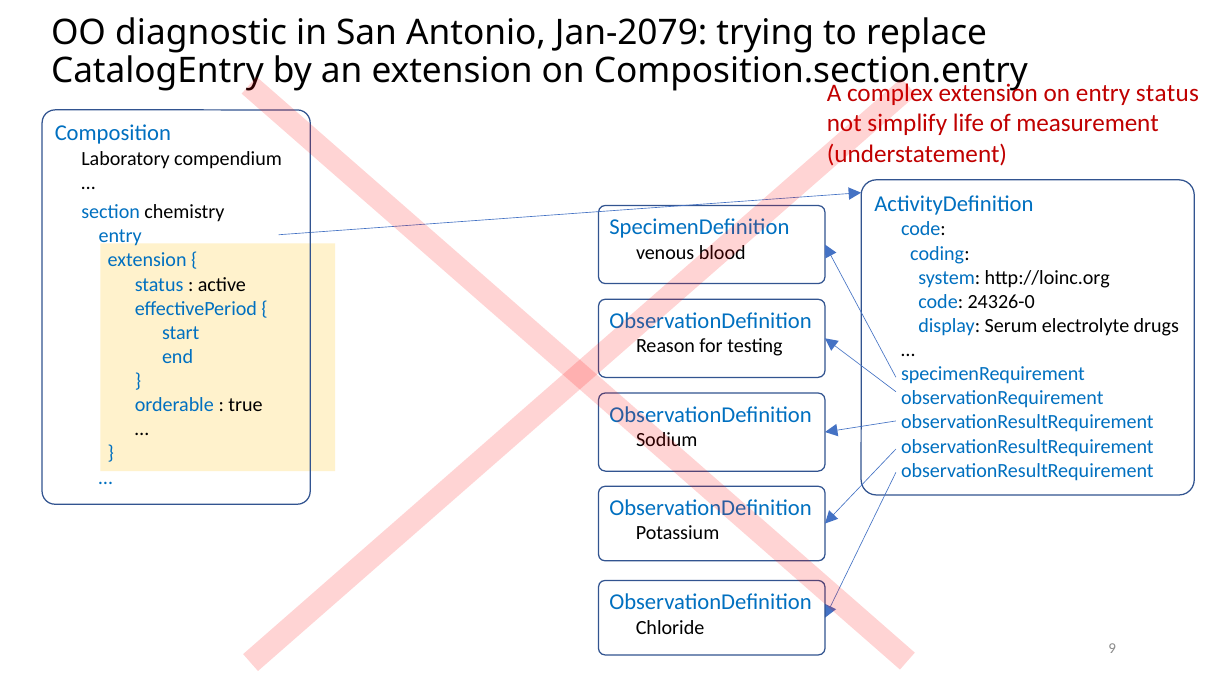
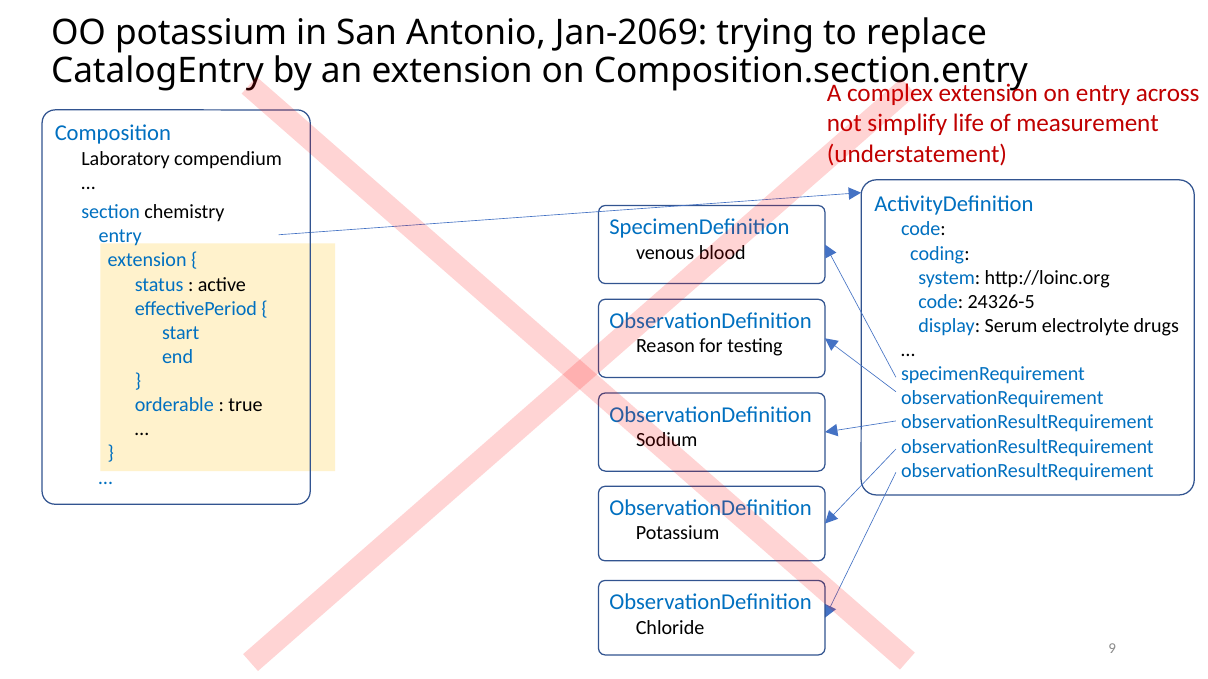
OO diagnostic: diagnostic -> potassium
Jan-2079: Jan-2079 -> Jan-2069
entry status: status -> across
24326-0: 24326-0 -> 24326-5
